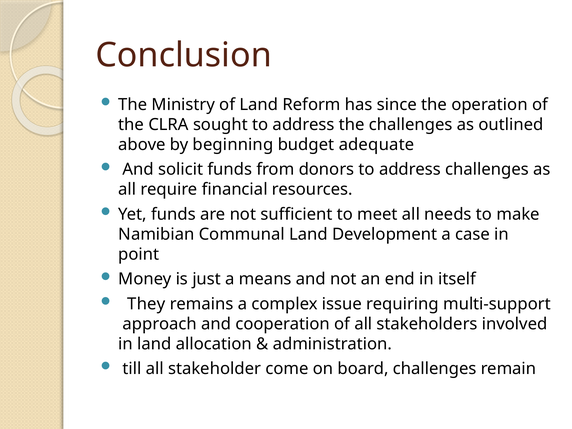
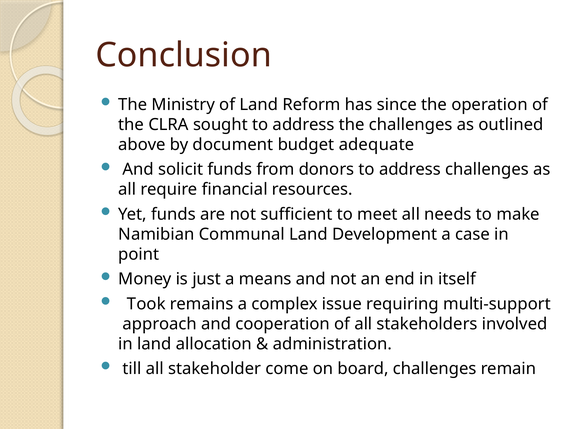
beginning: beginning -> document
They: They -> Took
